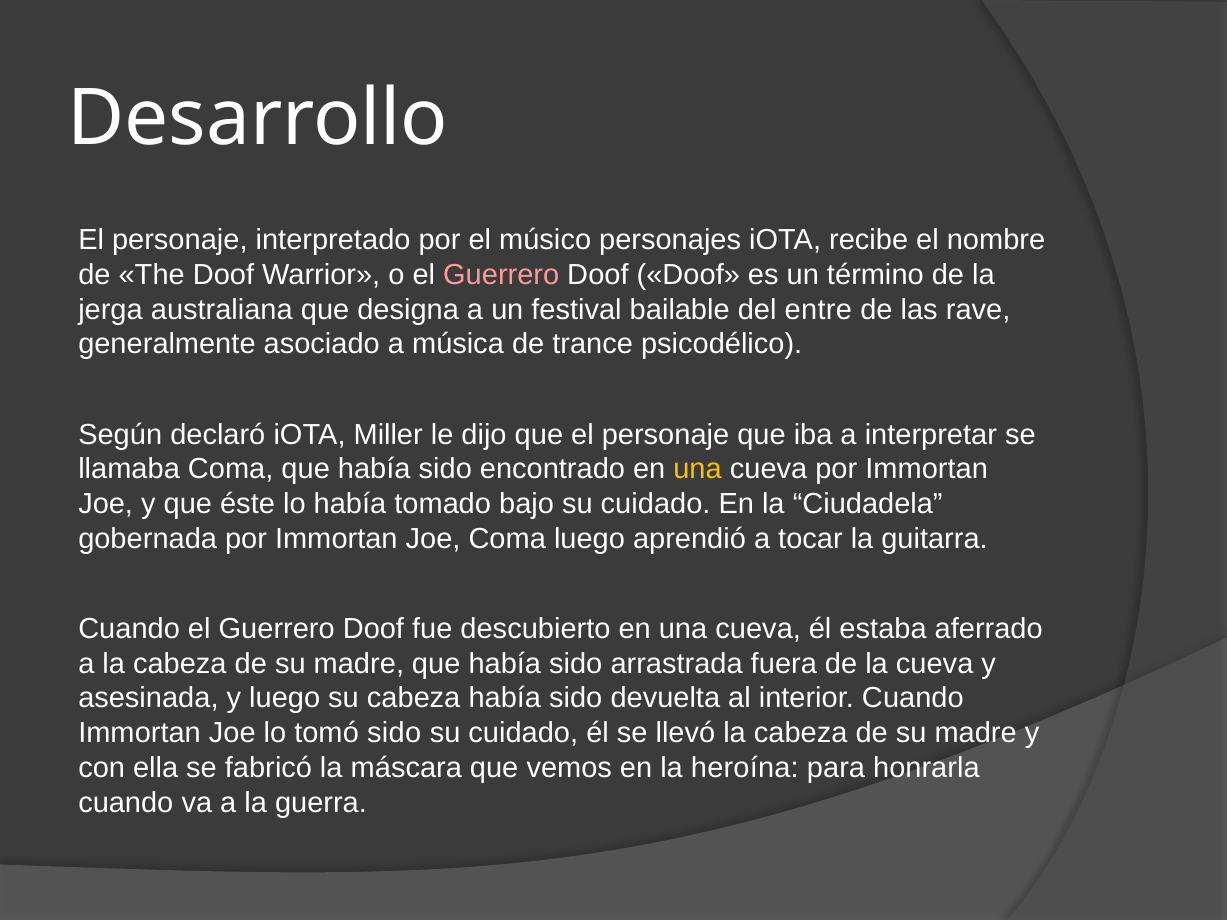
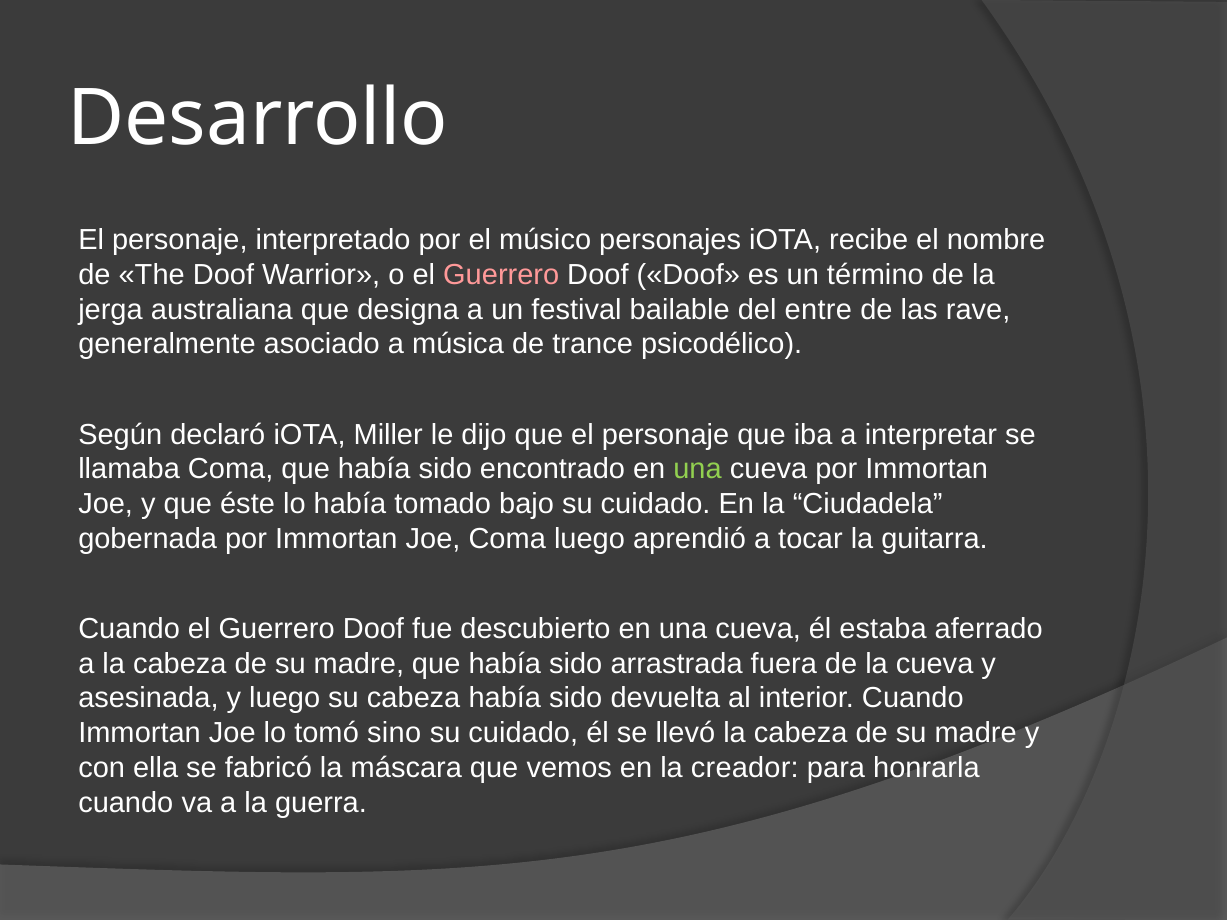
una at (698, 469) colour: yellow -> light green
tomó sido: sido -> sino
heroína: heroína -> creador
